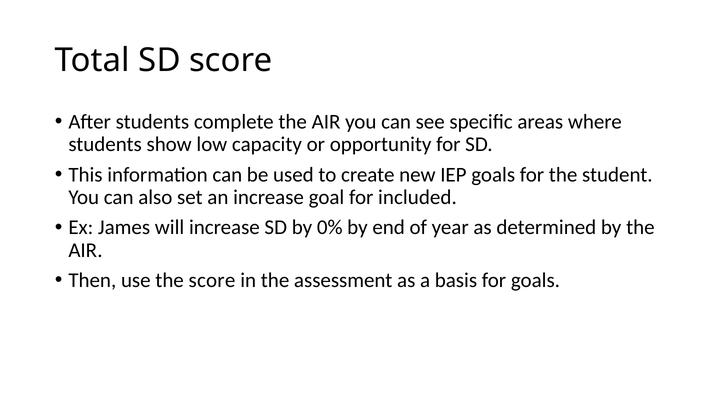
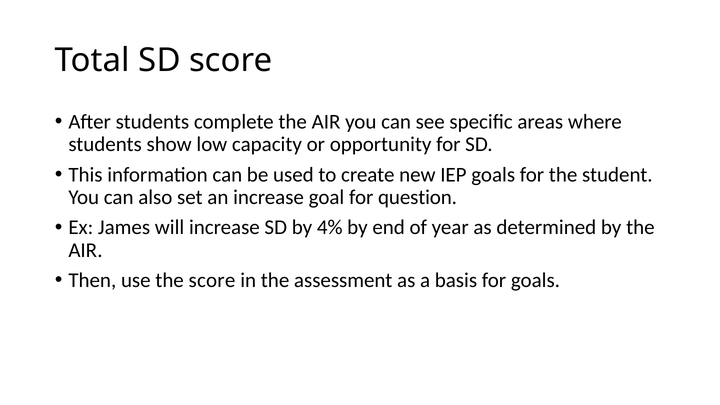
included: included -> question
0%: 0% -> 4%
